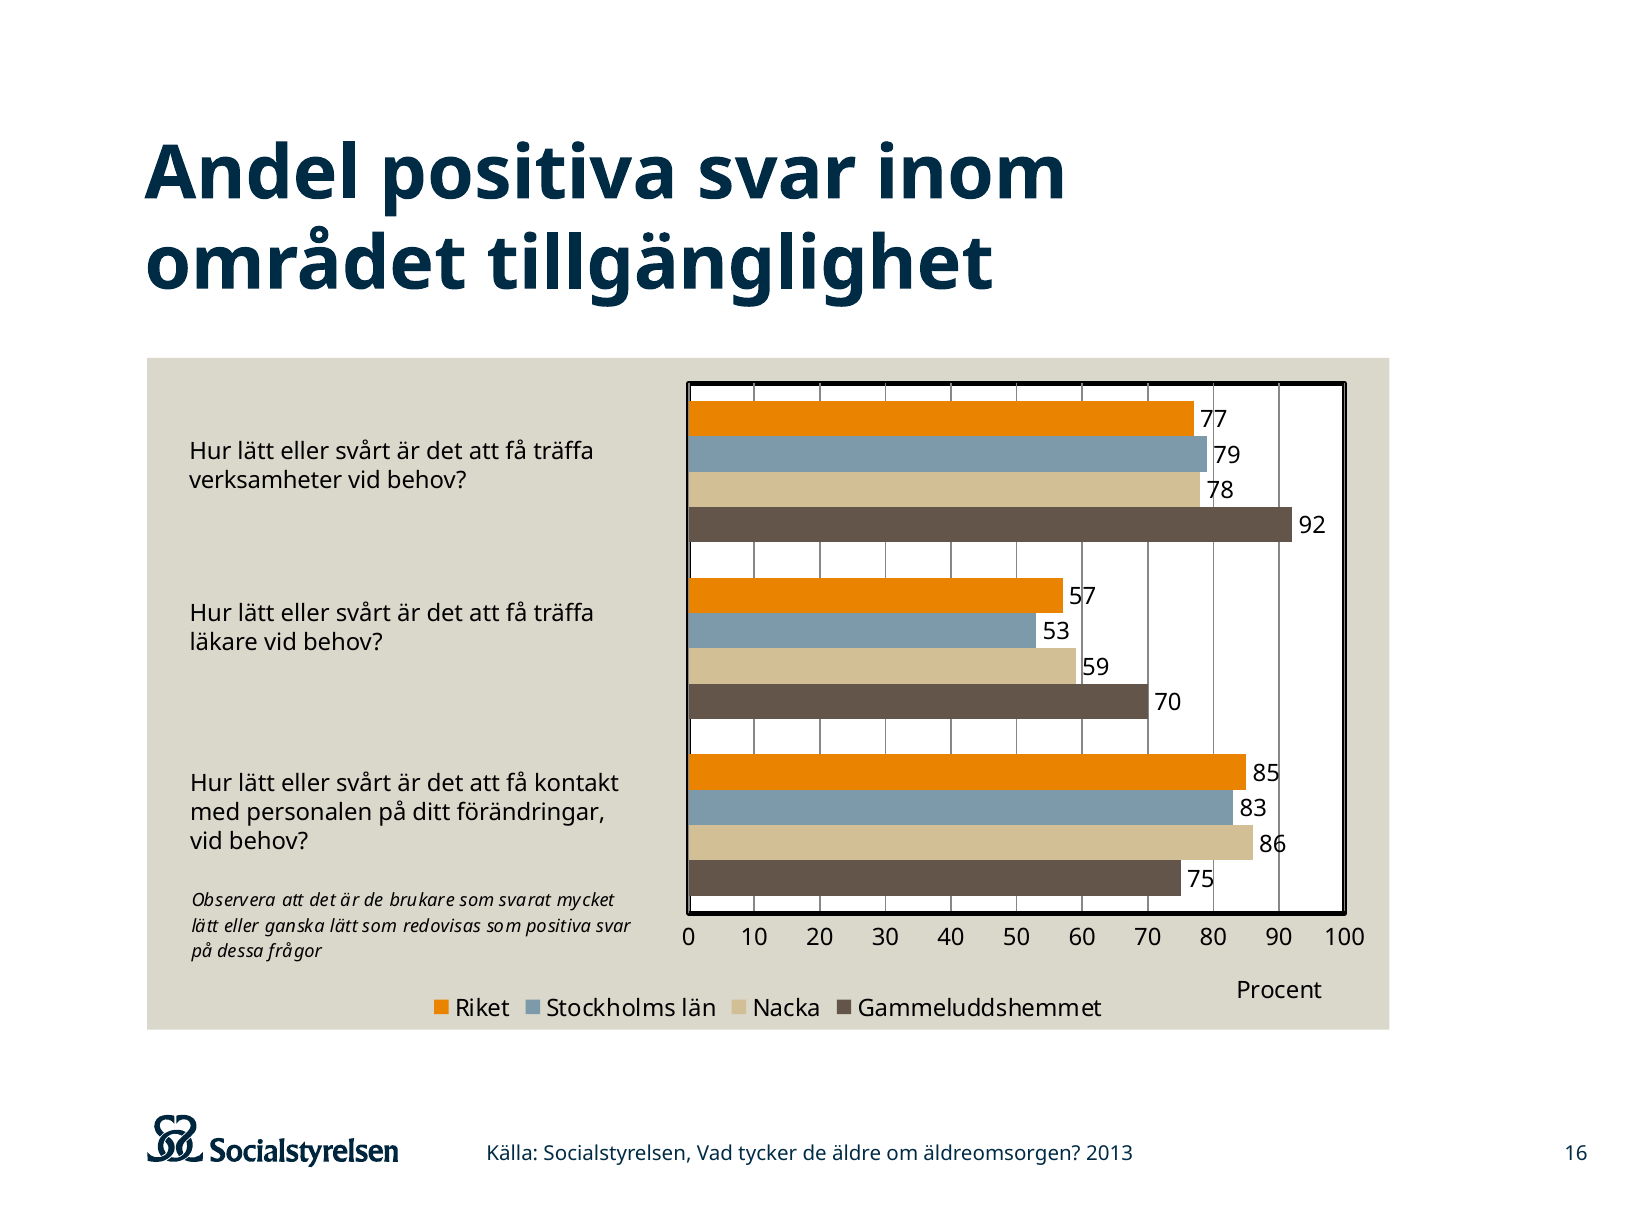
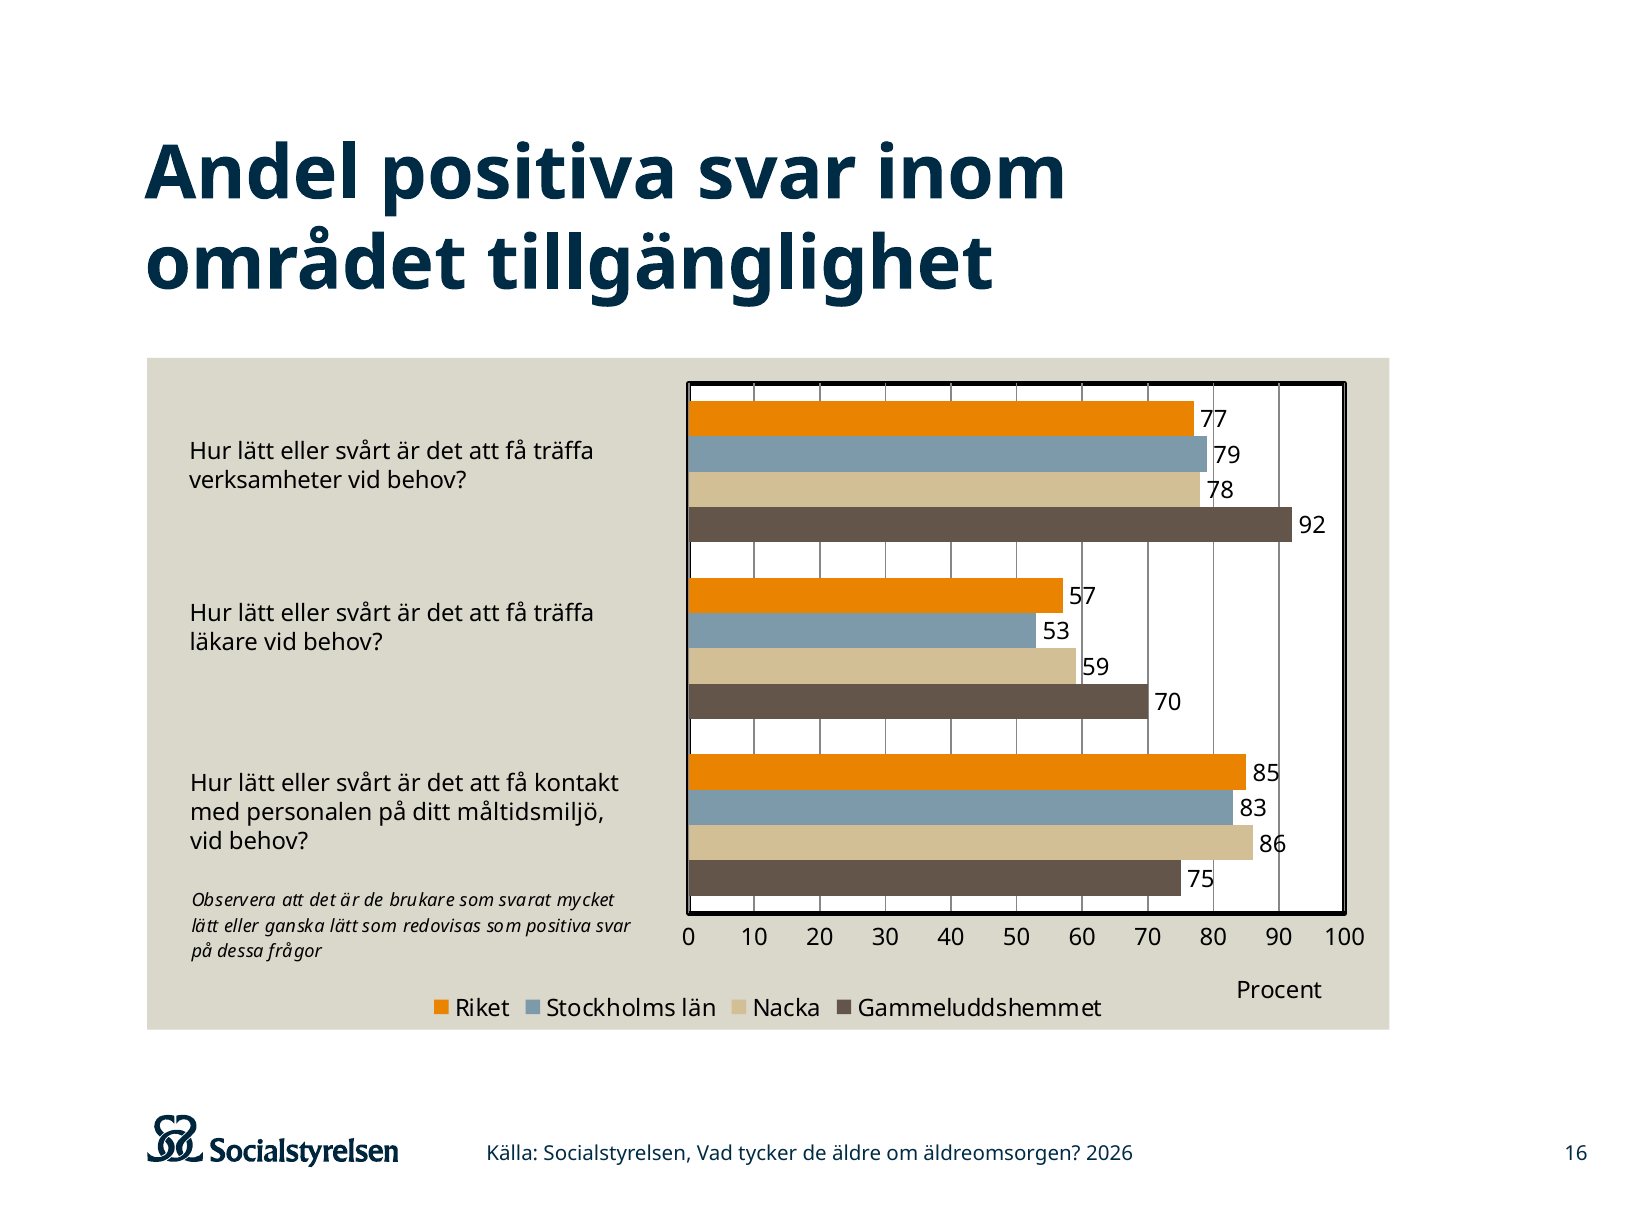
förändringar: förändringar -> måltidsmiljö
2013: 2013 -> 2026
